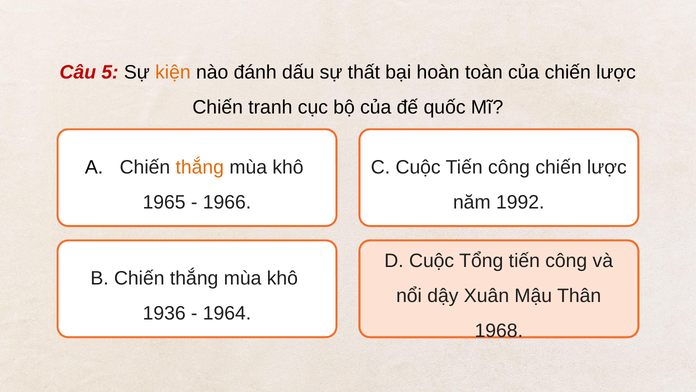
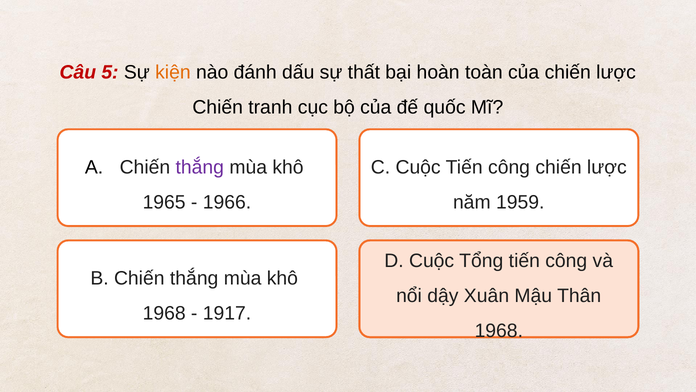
thắng at (200, 167) colour: orange -> purple
1992: 1992 -> 1959
1936 at (164, 313): 1936 -> 1968
1964: 1964 -> 1917
